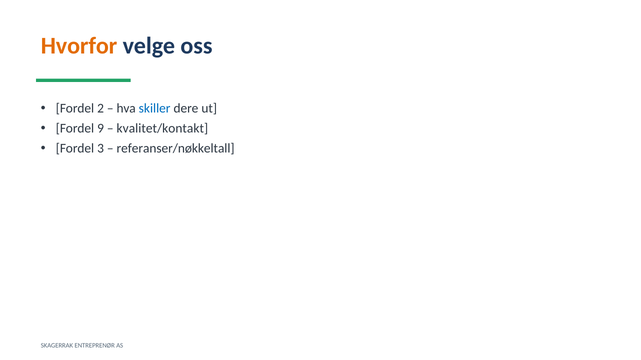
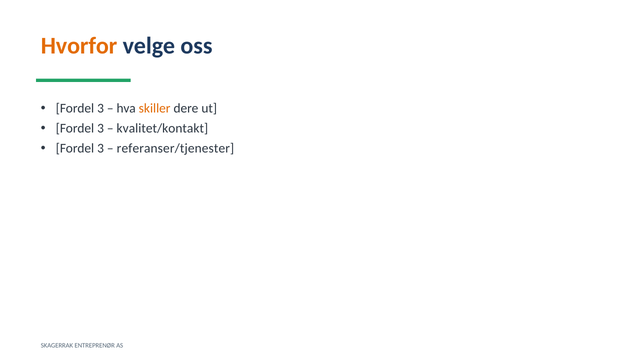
2 at (101, 109): 2 -> 3
skiller colour: blue -> orange
9 at (101, 129): 9 -> 3
referanser/nøkkeltall: referanser/nøkkeltall -> referanser/tjenester
